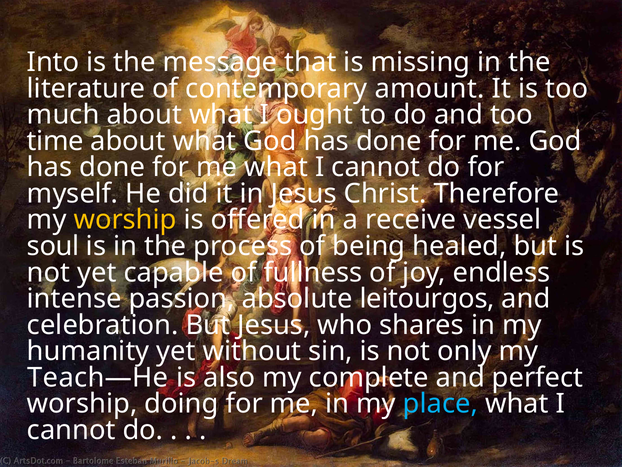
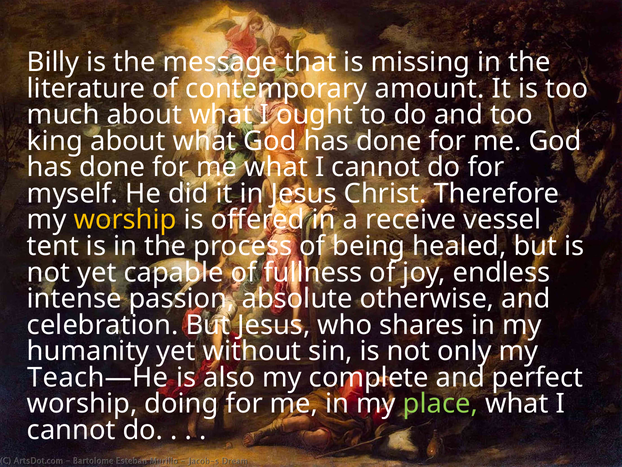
Into: Into -> Billy
time: time -> king
soul: soul -> tent
leitourgos: leitourgos -> otherwise
place colour: light blue -> light green
